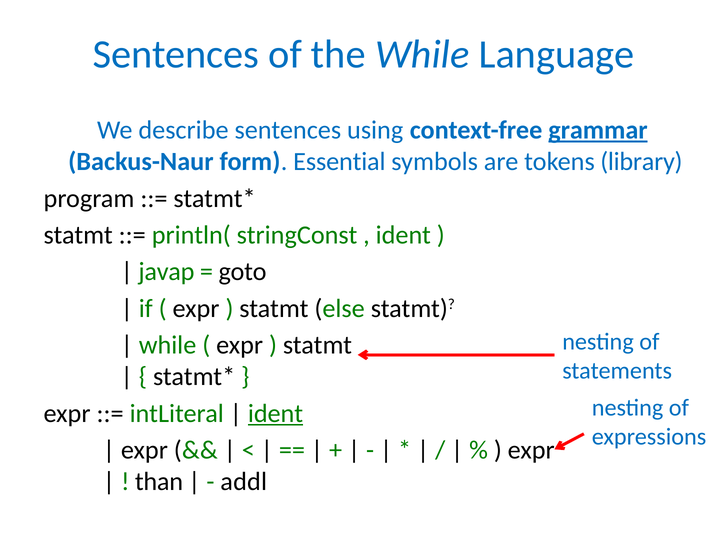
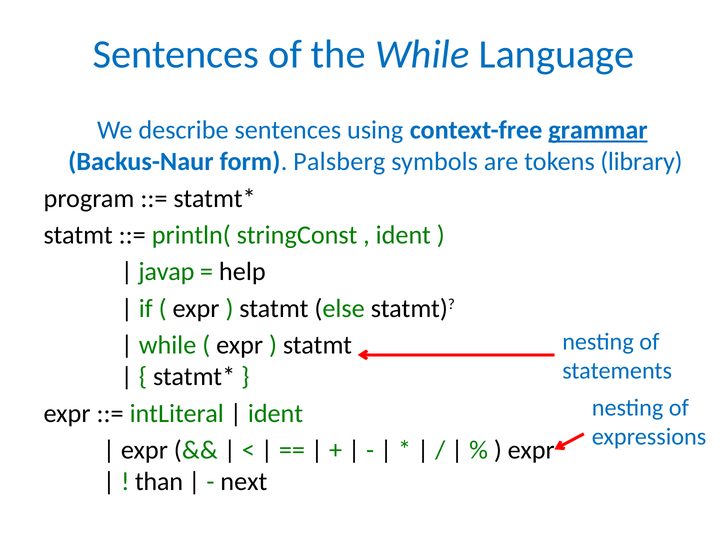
Essential: Essential -> Palsberg
goto: goto -> help
ident at (276, 414) underline: present -> none
addl: addl -> next
